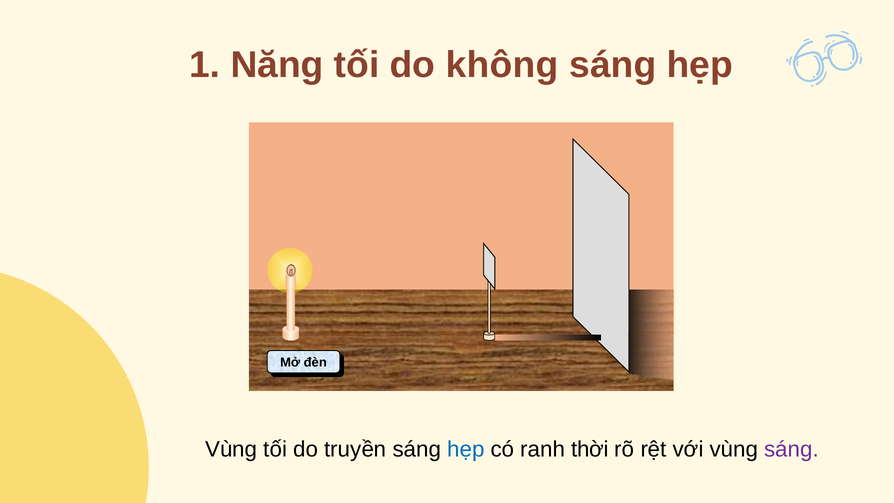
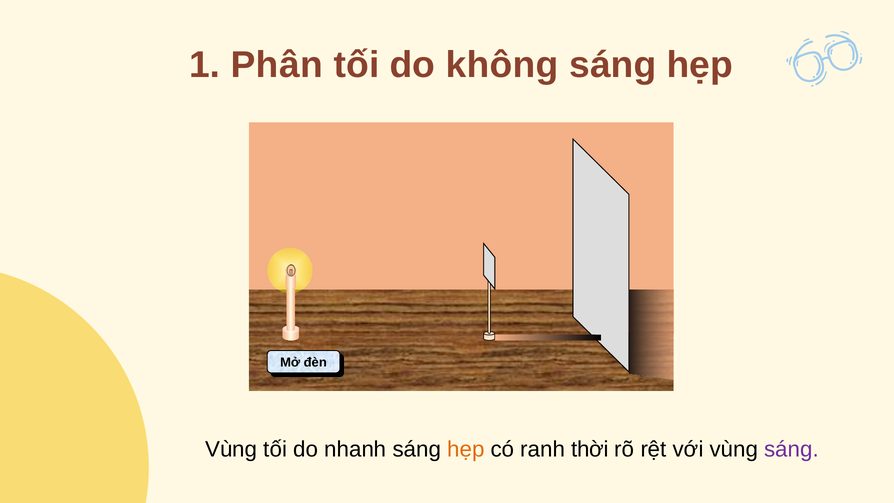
Năng: Năng -> Phân
truyền: truyền -> nhanh
hẹp at (466, 449) colour: blue -> orange
